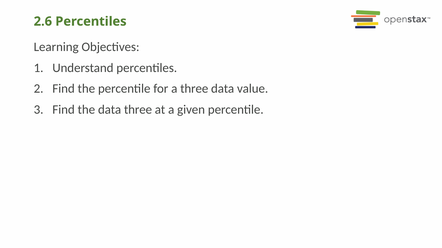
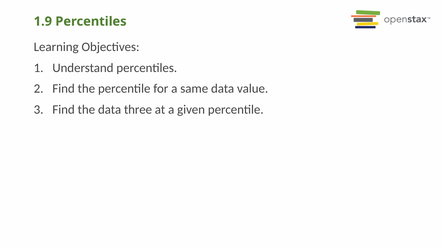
2.6: 2.6 -> 1.9
a three: three -> same
